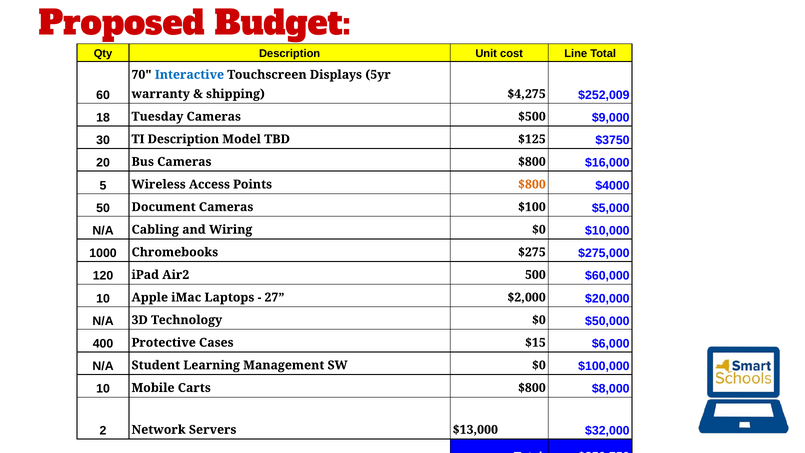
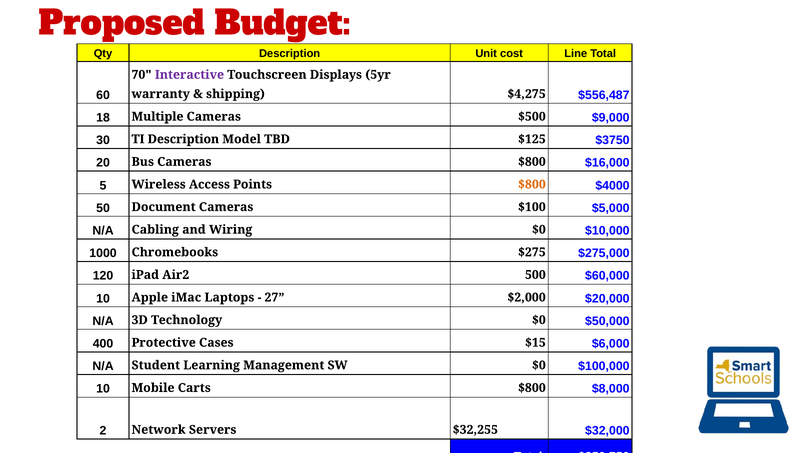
Interactive colour: blue -> purple
$252,009: $252,009 -> $556,487
Tuesday: Tuesday -> Multiple
$13,000: $13,000 -> $32,255
